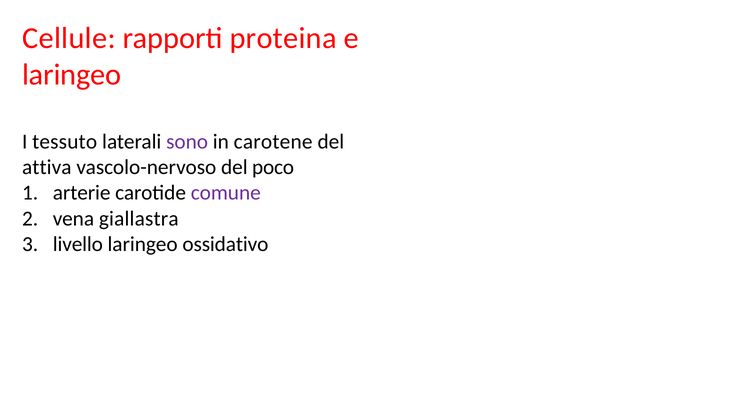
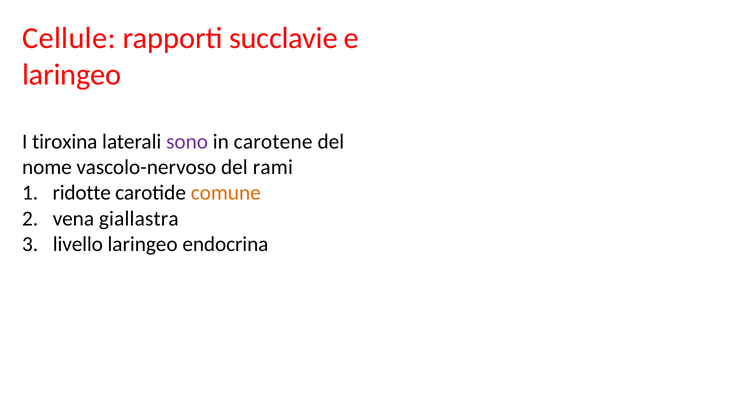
proteina: proteina -> succlavie
tessuto: tessuto -> tiroxina
attiva: attiva -> nome
poco: poco -> rami
arterie: arterie -> ridotte
comune colour: purple -> orange
ossidativo: ossidativo -> endocrina
